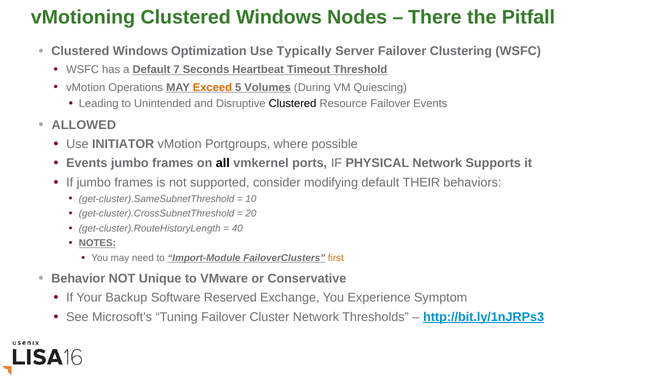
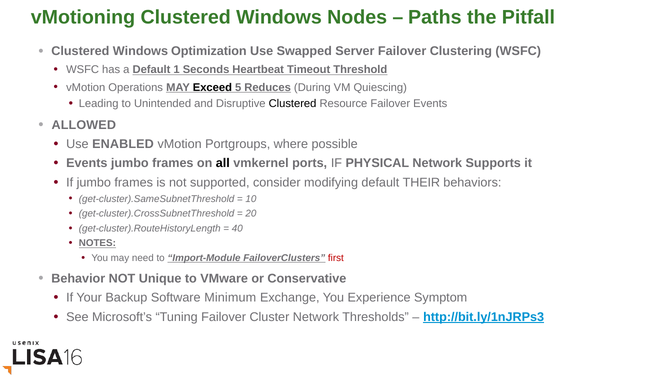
There: There -> Paths
Typically: Typically -> Swapped
7: 7 -> 1
Exceed colour: orange -> black
Volumes: Volumes -> Reduces
INITIATOR: INITIATOR -> ENABLED
first colour: orange -> red
Reserved: Reserved -> Minimum
